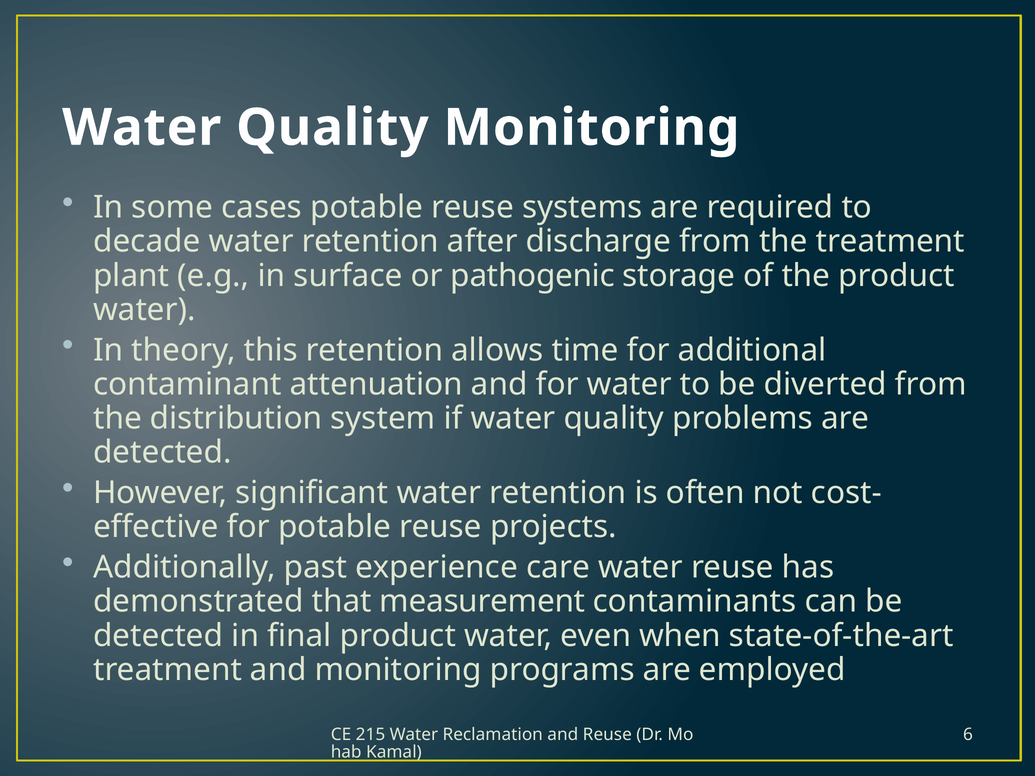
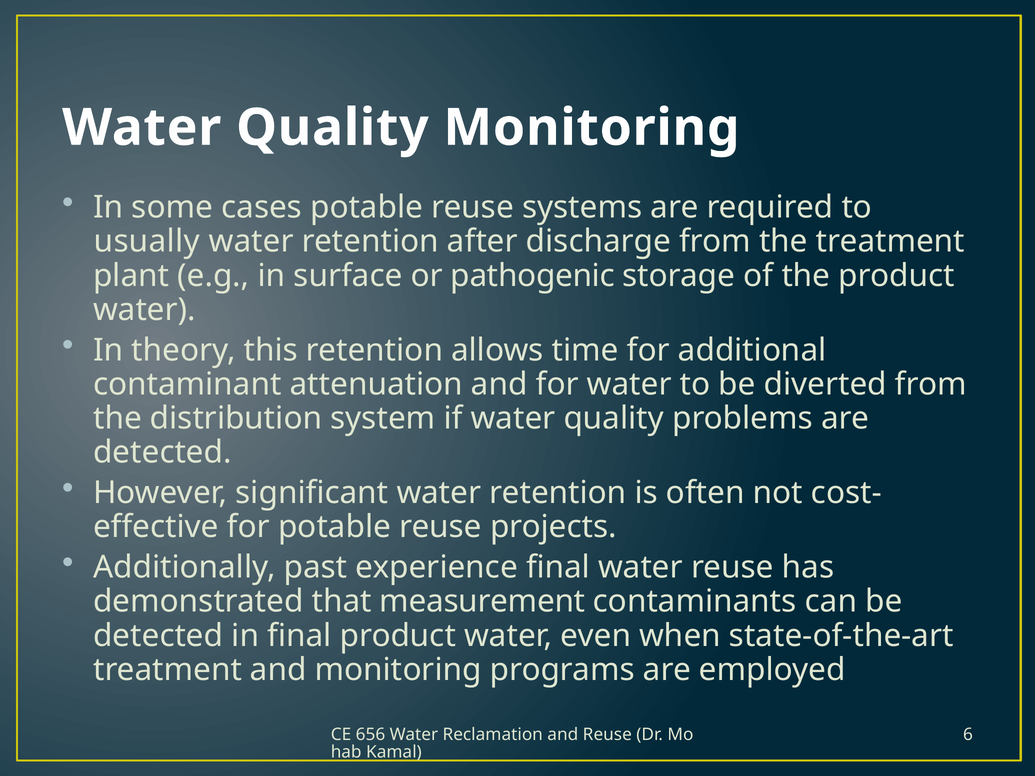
decade: decade -> usually
experience care: care -> final
215: 215 -> 656
